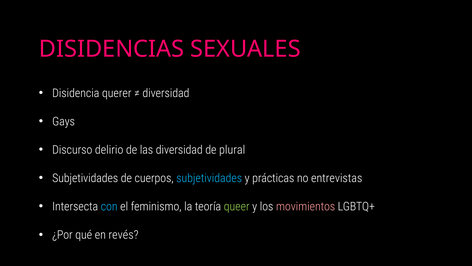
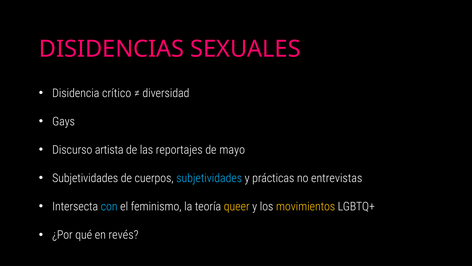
querer: querer -> crítico
delirio: delirio -> artista
las diversidad: diversidad -> reportajes
plural: plural -> mayo
queer colour: light green -> yellow
movimientos colour: pink -> yellow
